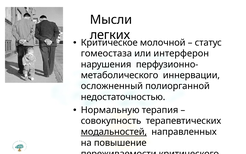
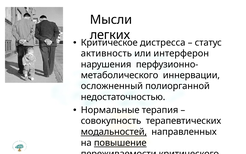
молочной: молочной -> дистресса
гомеостаза: гомеостаза -> активность
Нормальную: Нормальную -> Нормальные
повышение underline: none -> present
